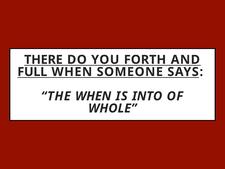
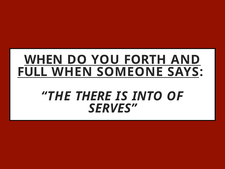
THERE at (43, 60): THERE -> WHEN
THE WHEN: WHEN -> THERE
WHOLE: WHOLE -> SERVES
